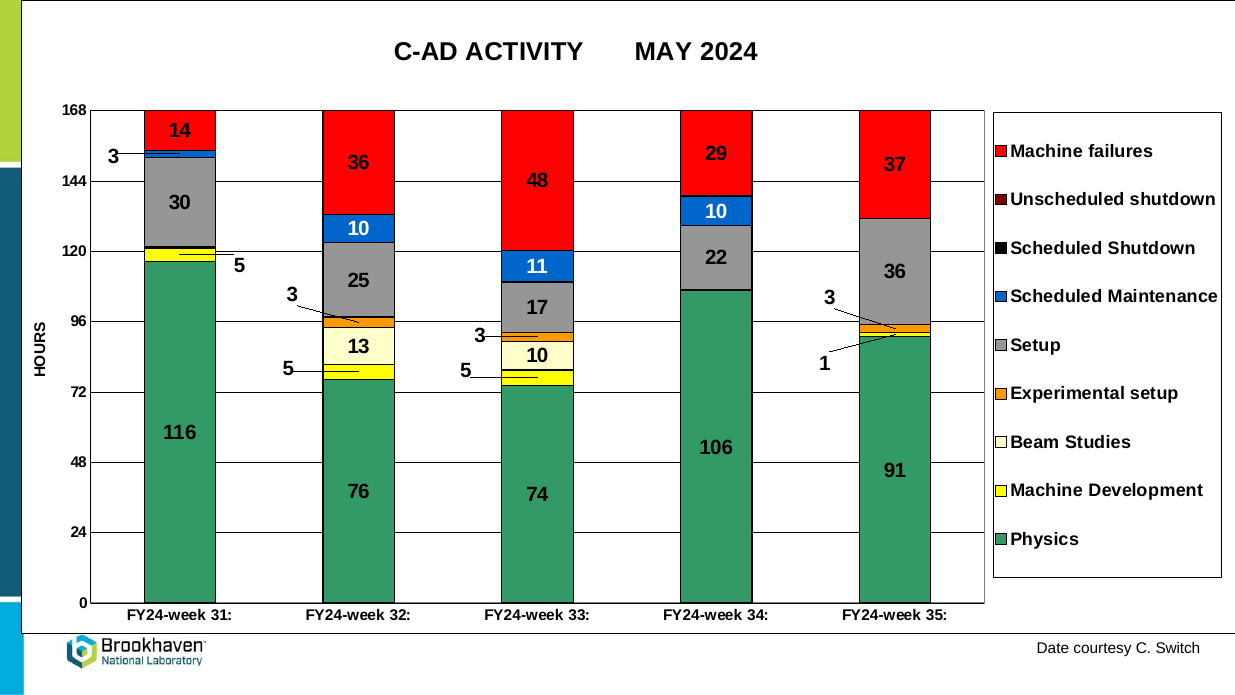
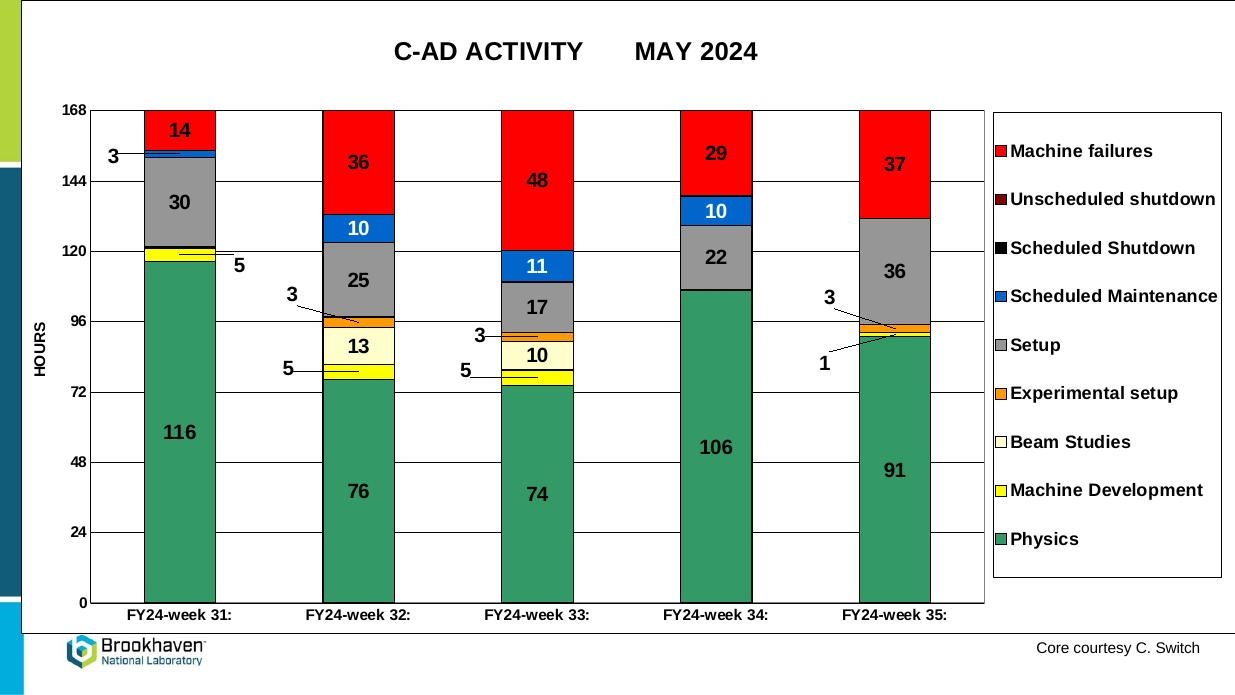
Date: Date -> Core
